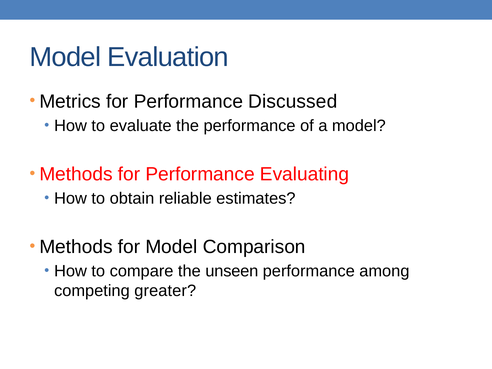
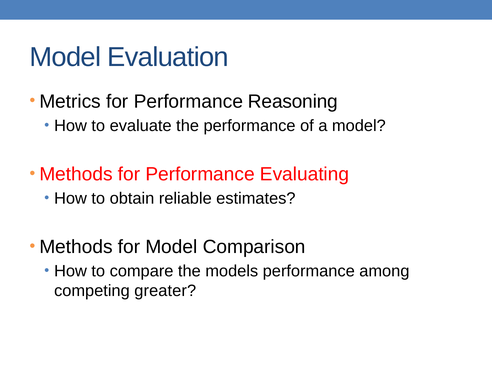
Discussed: Discussed -> Reasoning
unseen: unseen -> models
